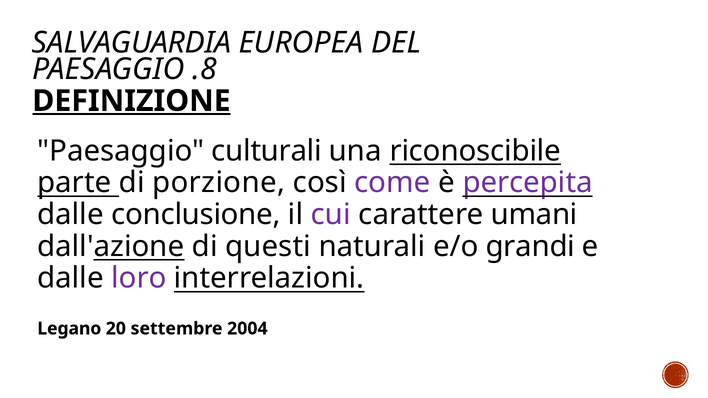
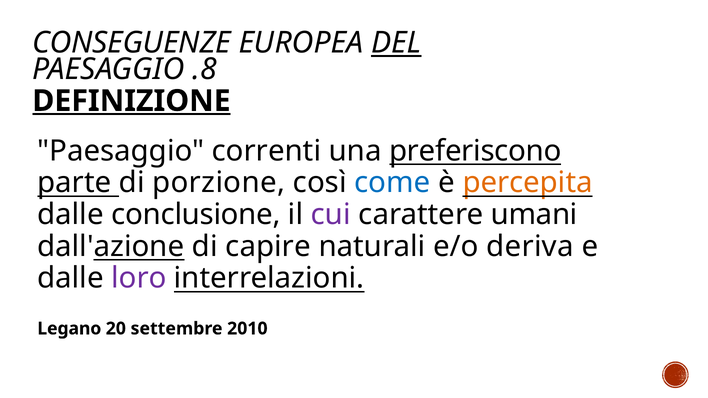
SALVAGUARDIA: SALVAGUARDIA -> CONSEGUENZE
DEL underline: none -> present
culturali: culturali -> correnti
riconoscibile: riconoscibile -> preferiscono
come colour: purple -> blue
percepita colour: purple -> orange
questi: questi -> capire
grandi: grandi -> deriva
2004: 2004 -> 2010
